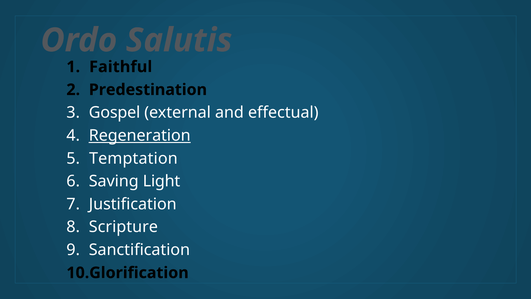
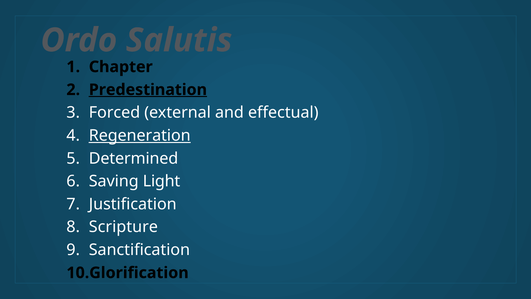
Faithful: Faithful -> Chapter
Predestination underline: none -> present
Gospel: Gospel -> Forced
Temptation: Temptation -> Determined
